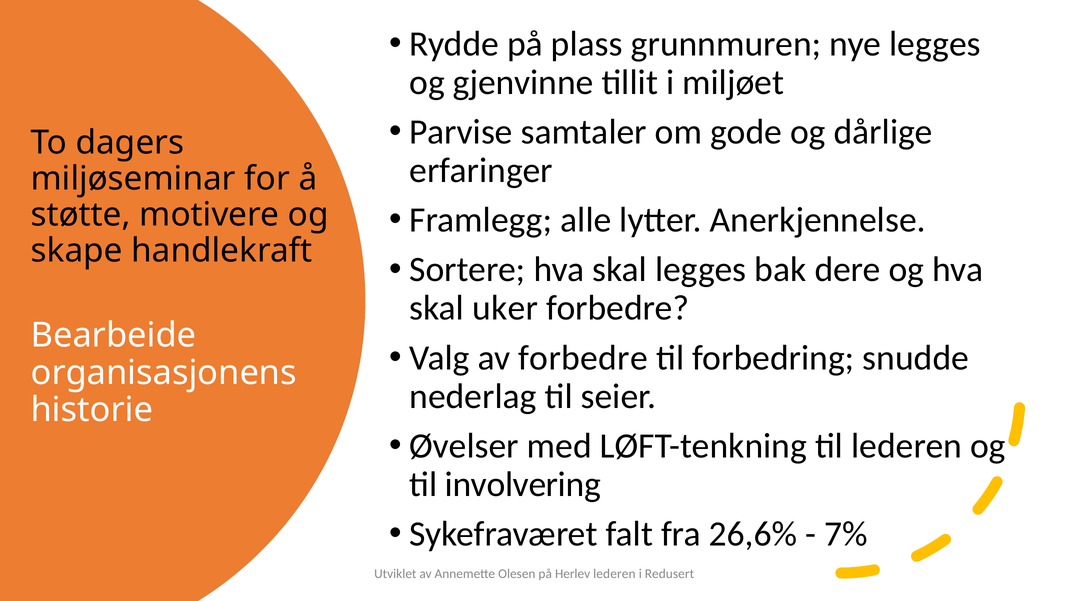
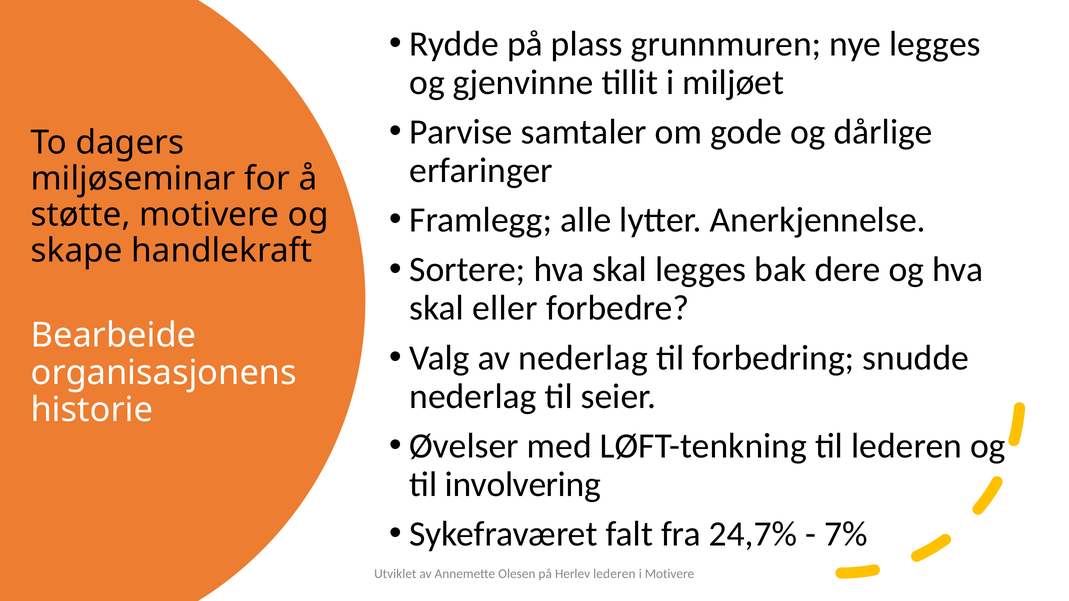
uker: uker -> eller
av forbedre: forbedre -> nederlag
26,6%: 26,6% -> 24,7%
i Redusert: Redusert -> Motivere
